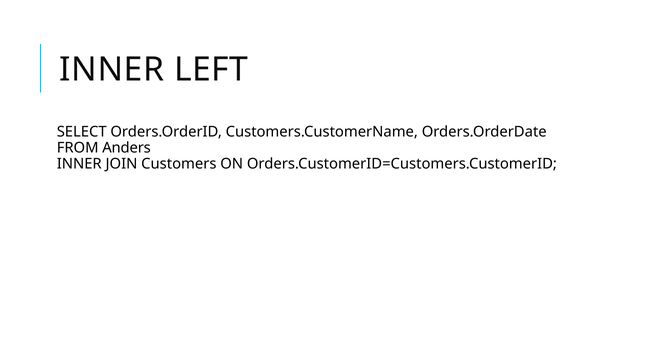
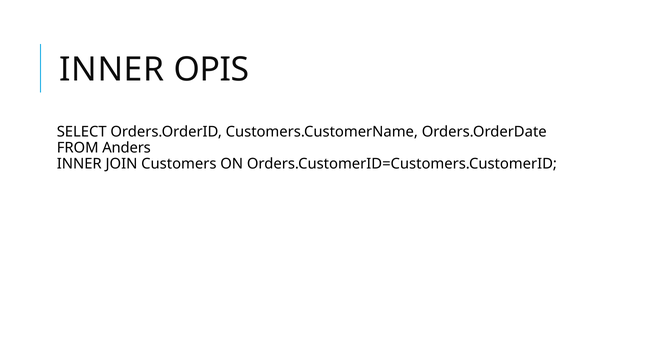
LEFT: LEFT -> OPIS
